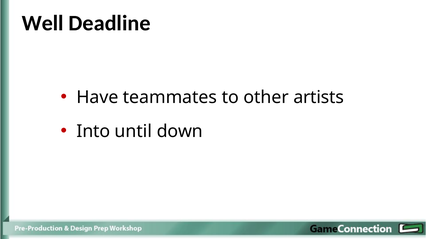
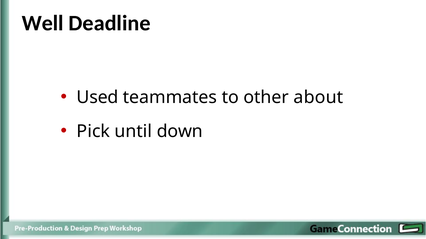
Have: Have -> Used
artists: artists -> about
Into: Into -> Pick
